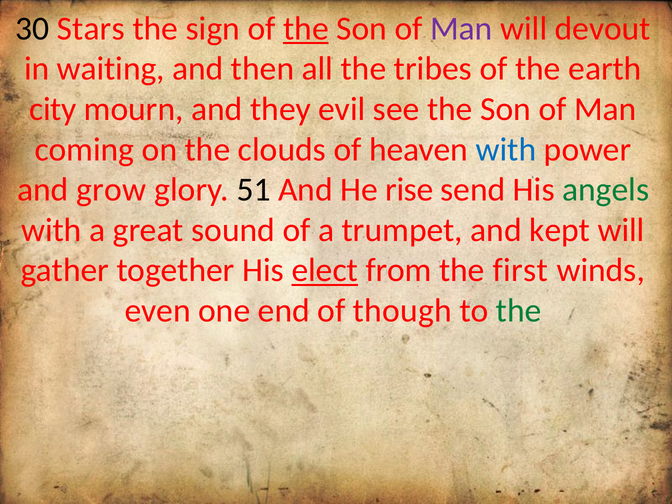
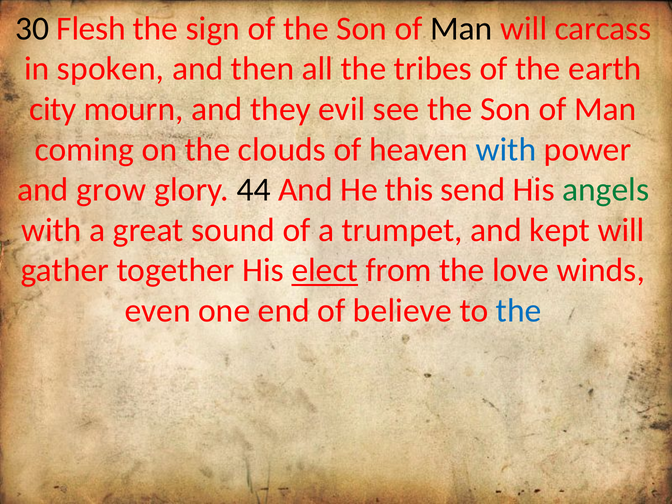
Stars: Stars -> Flesh
the at (306, 28) underline: present -> none
Man at (461, 28) colour: purple -> black
devout: devout -> carcass
waiting: waiting -> spoken
51: 51 -> 44
rise: rise -> this
first: first -> love
though: though -> believe
the at (519, 311) colour: green -> blue
